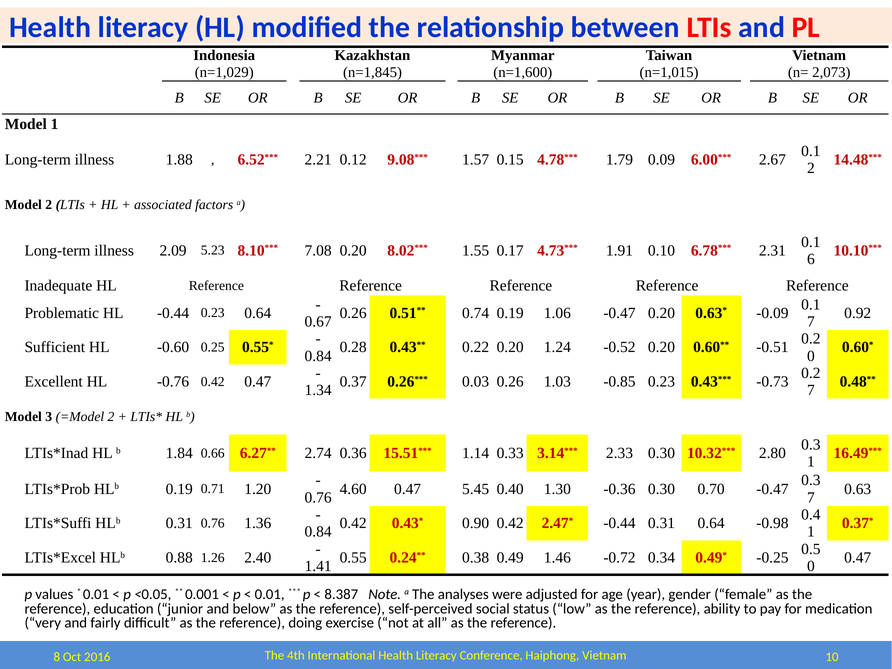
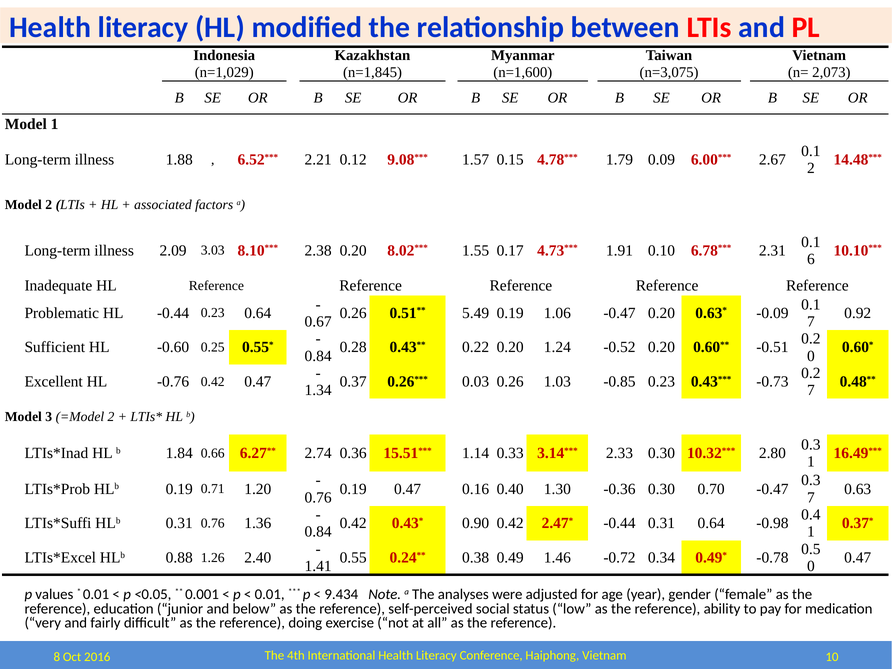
n=1,015: n=1,015 -> n=3,075
5.23: 5.23 -> 3.03
7.08: 7.08 -> 2.38
0.74: 0.74 -> 5.49
4.60 at (353, 489): 4.60 -> 0.19
5.45: 5.45 -> 0.16
-0.25: -0.25 -> -0.78
8.387: 8.387 -> 9.434
